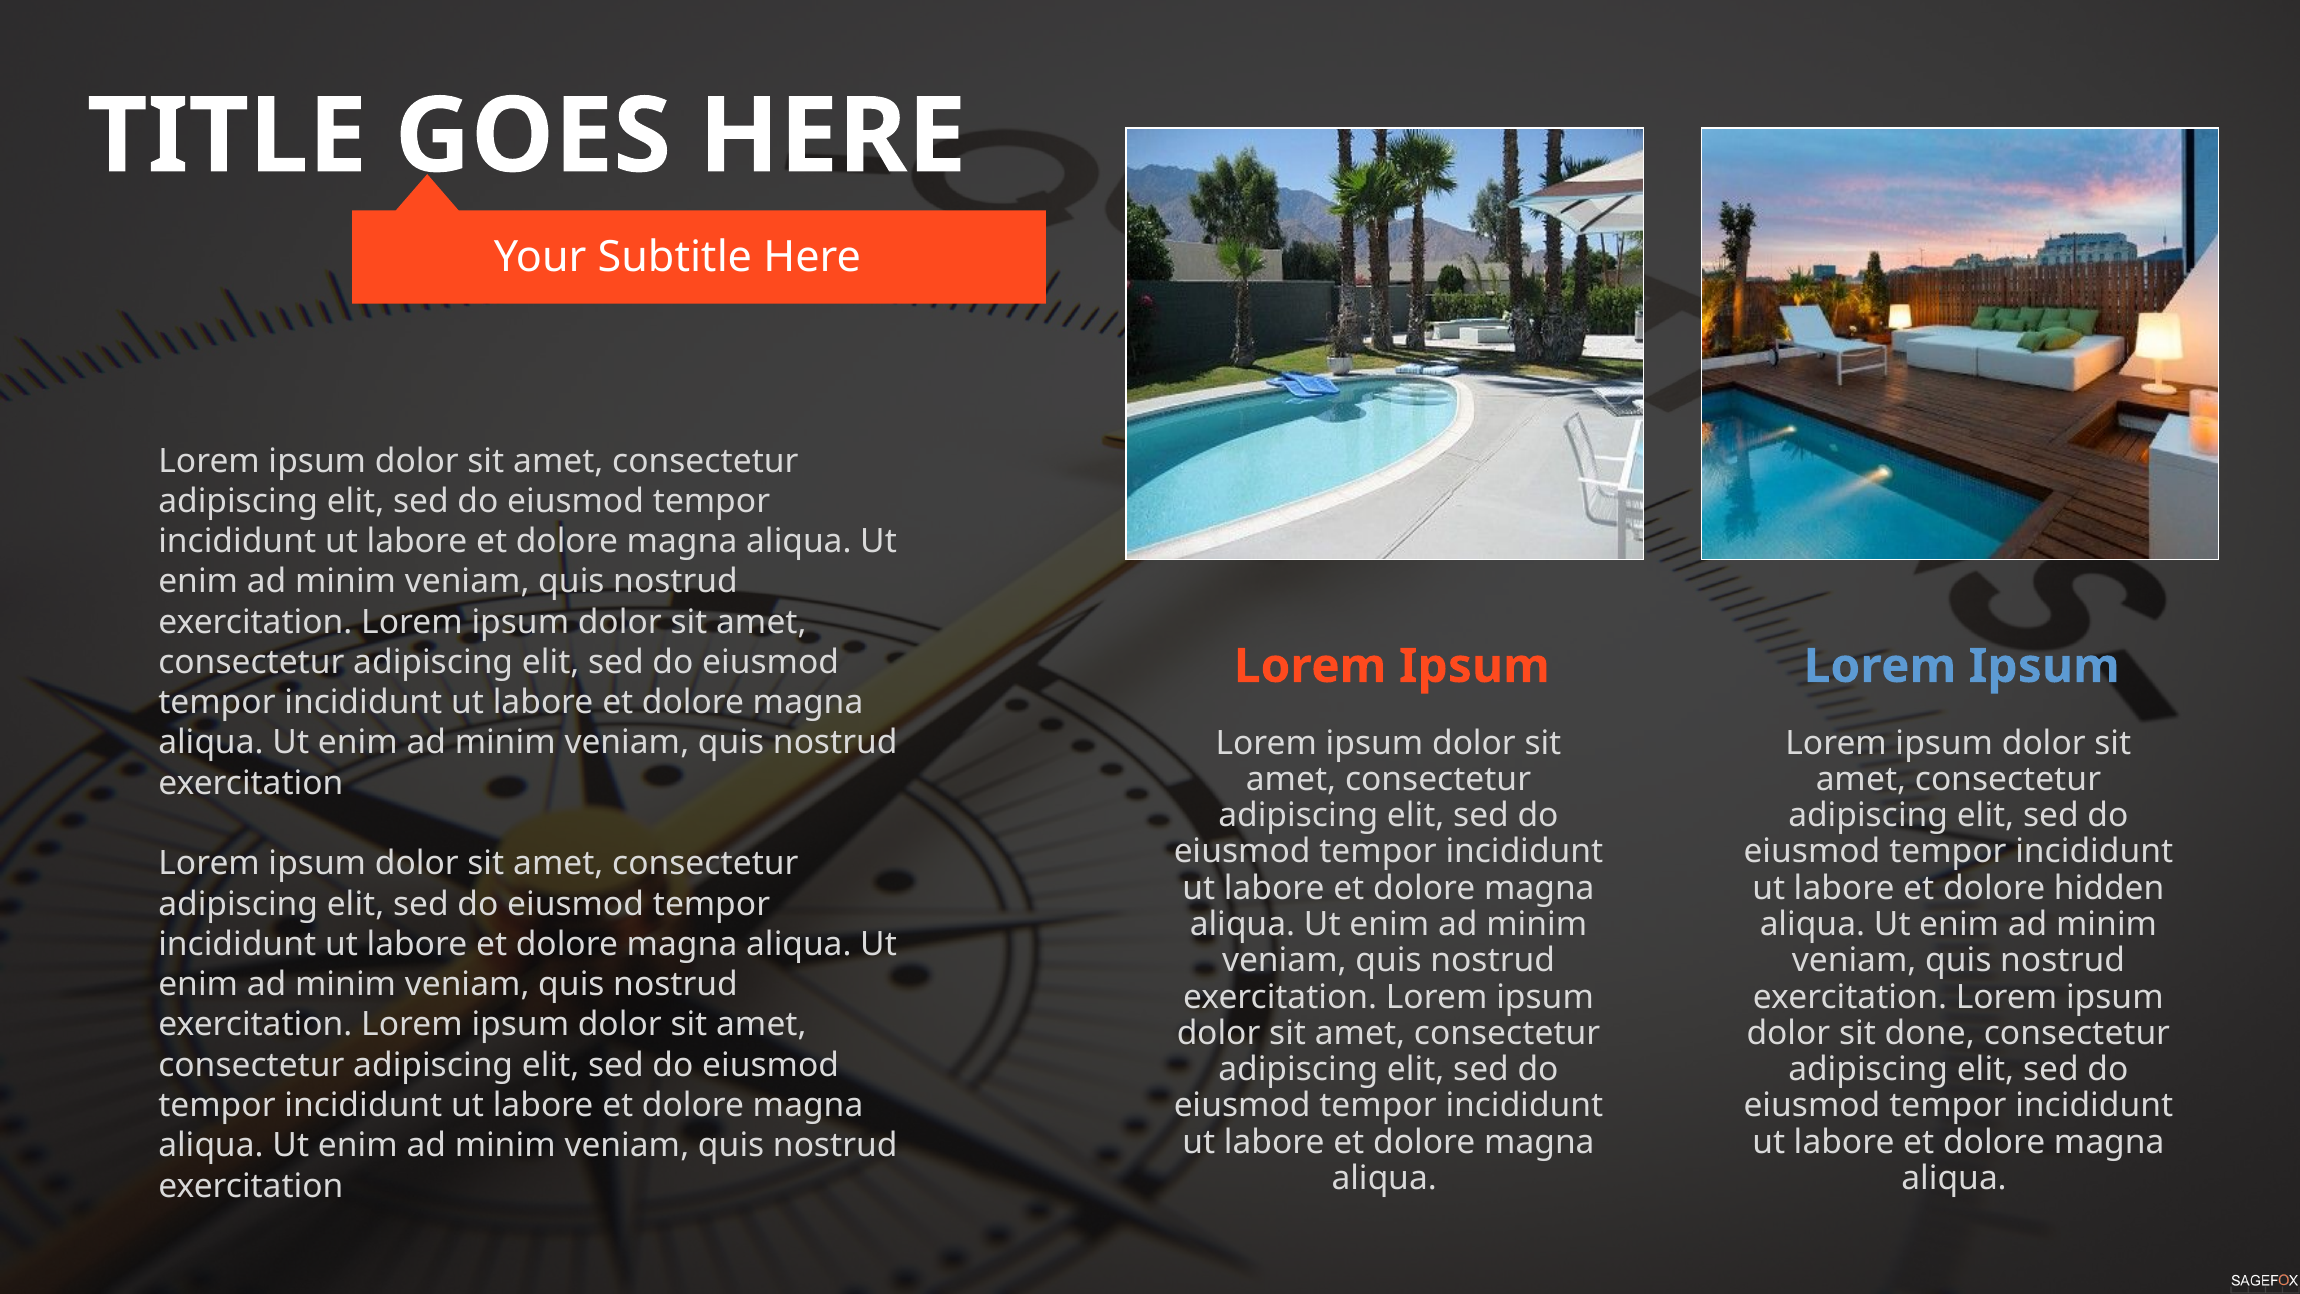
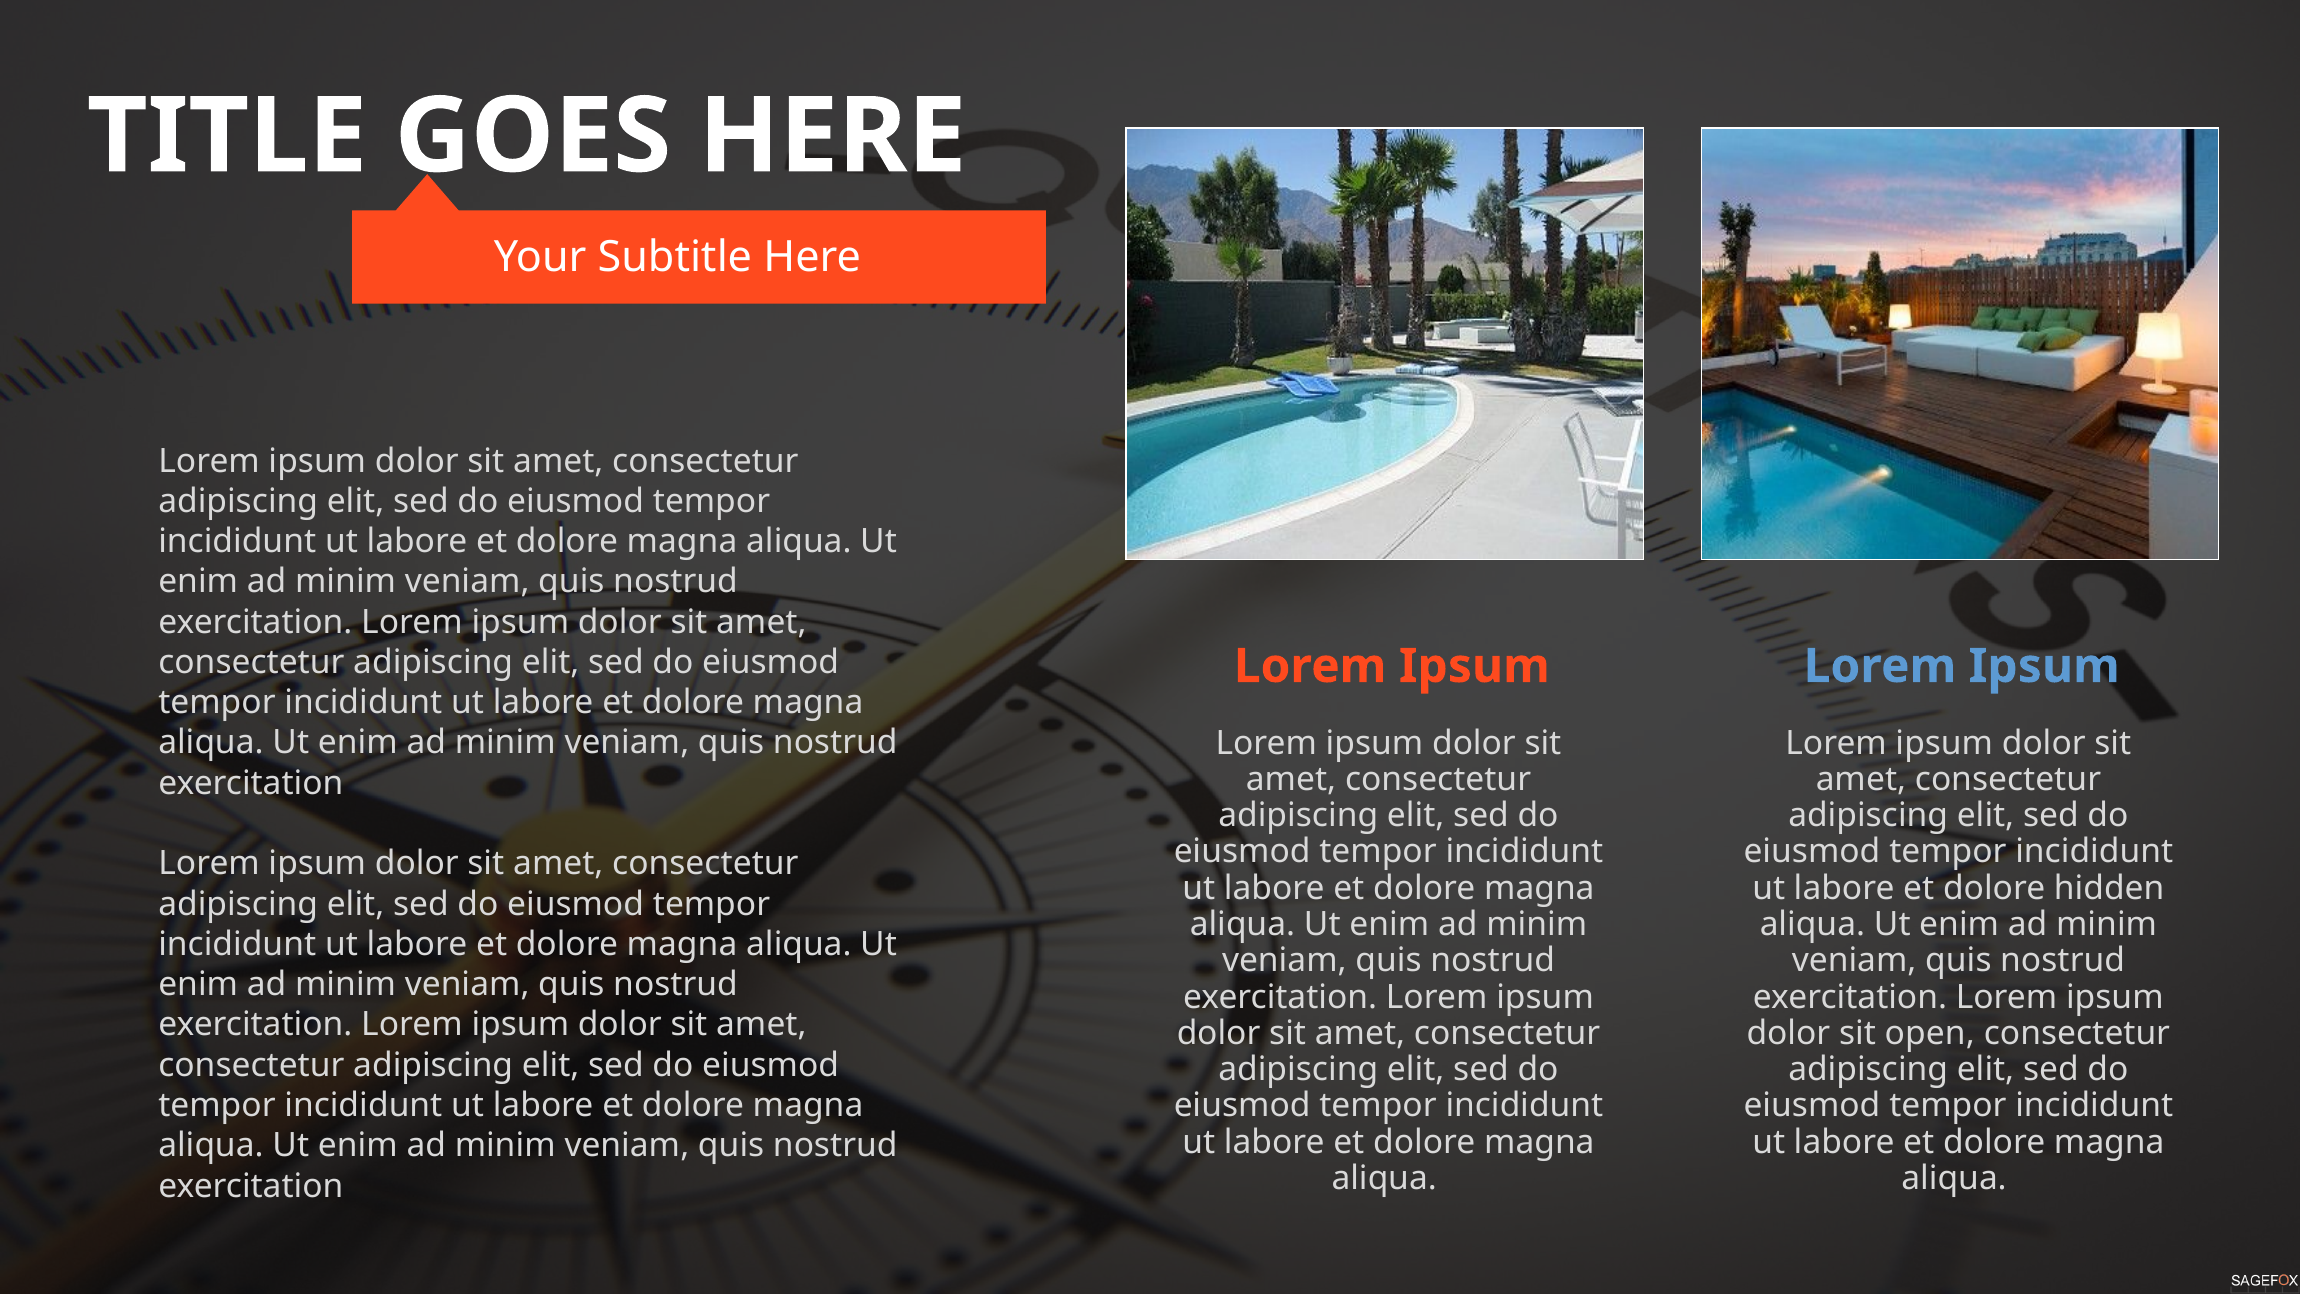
done: done -> open
